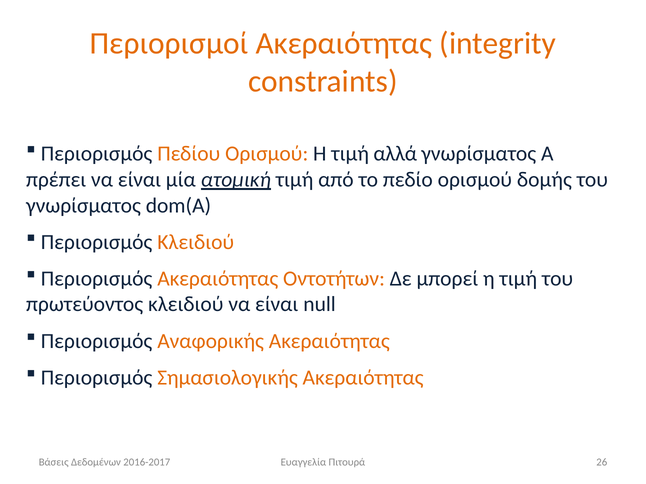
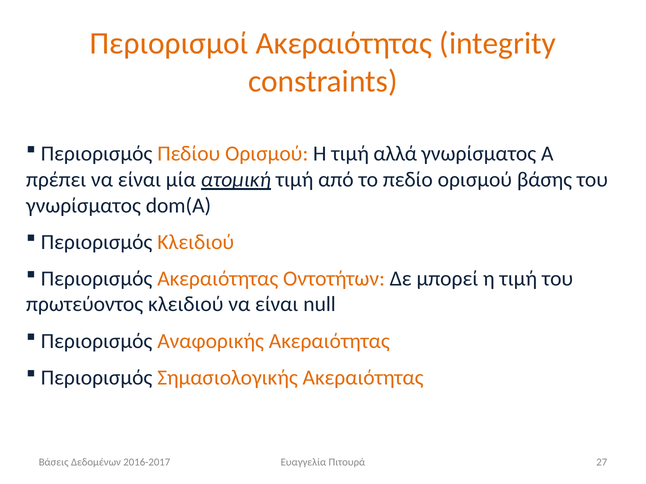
δομής: δομής -> βάσης
26: 26 -> 27
